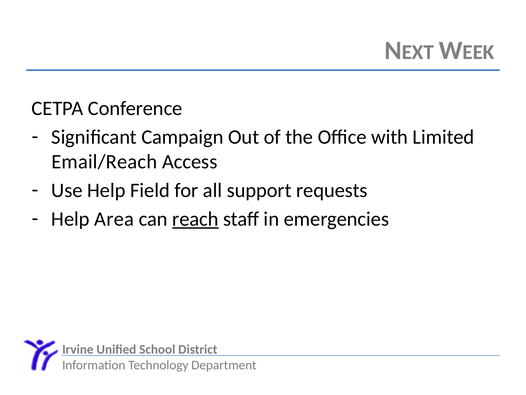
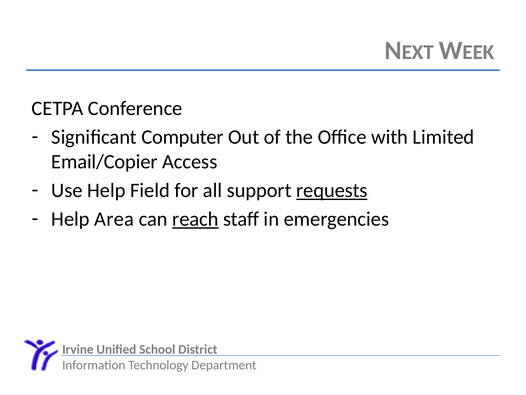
Campaign: Campaign -> Computer
Email/Reach: Email/Reach -> Email/Copier
requests underline: none -> present
